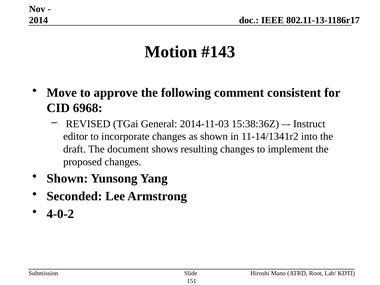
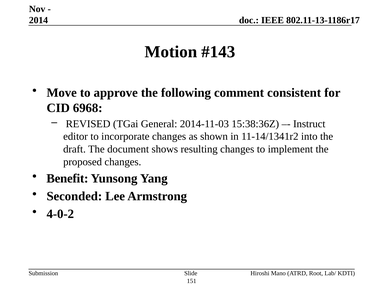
Shown at (67, 178): Shown -> Benefit
